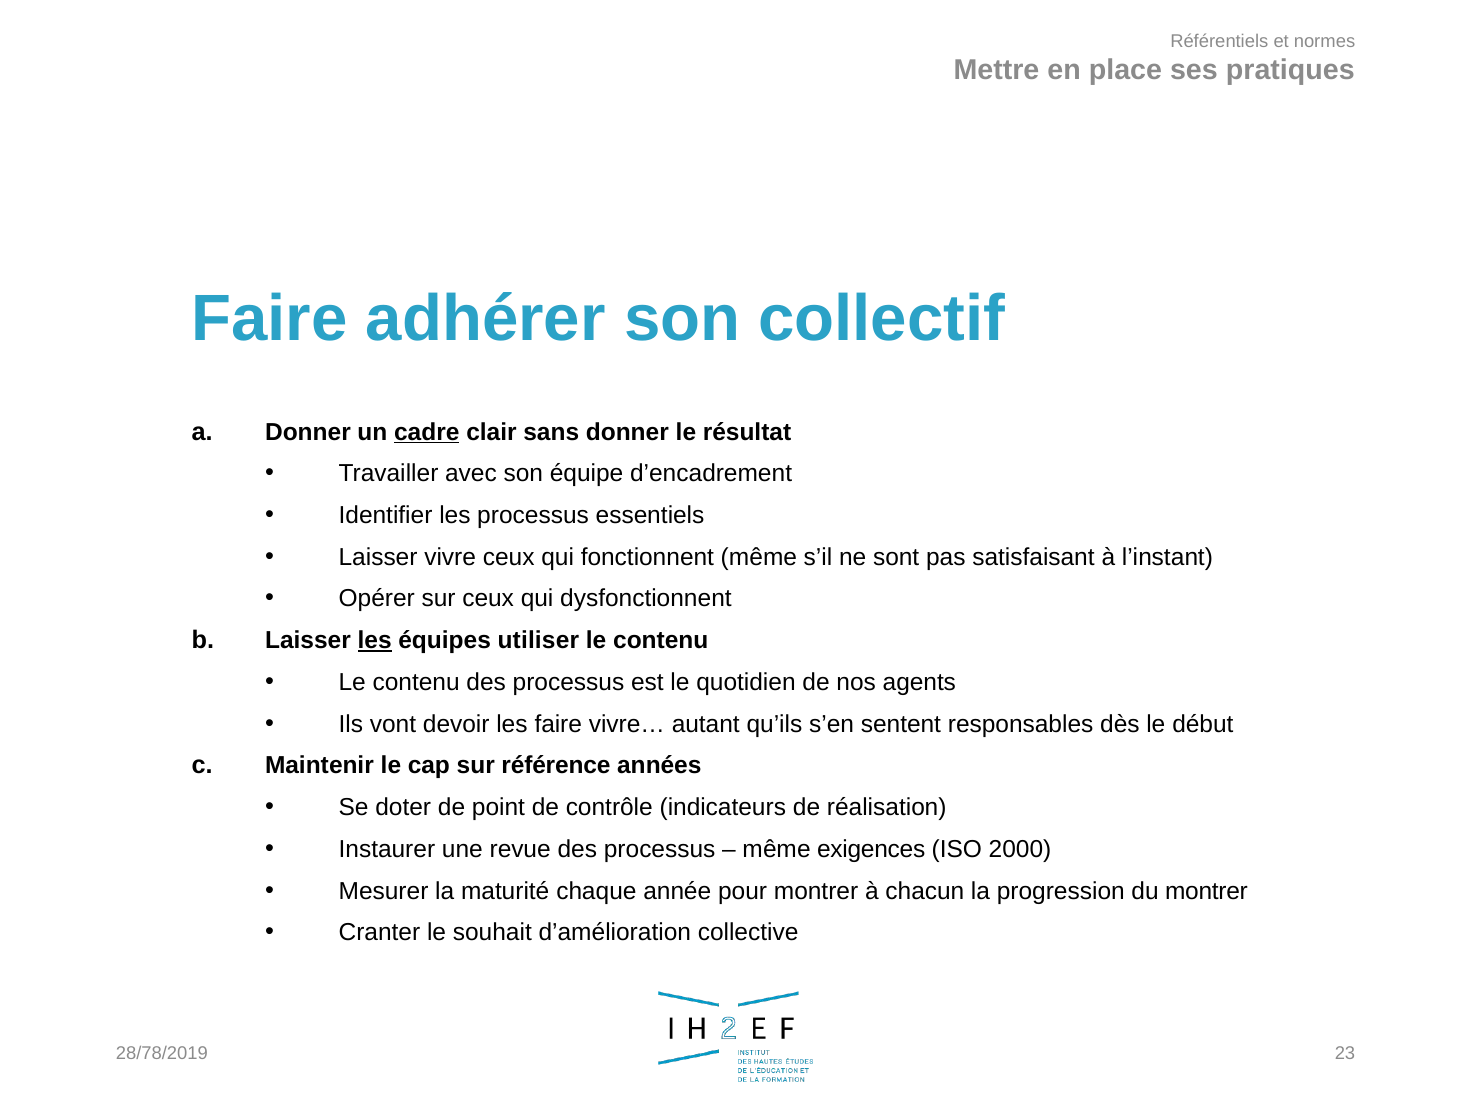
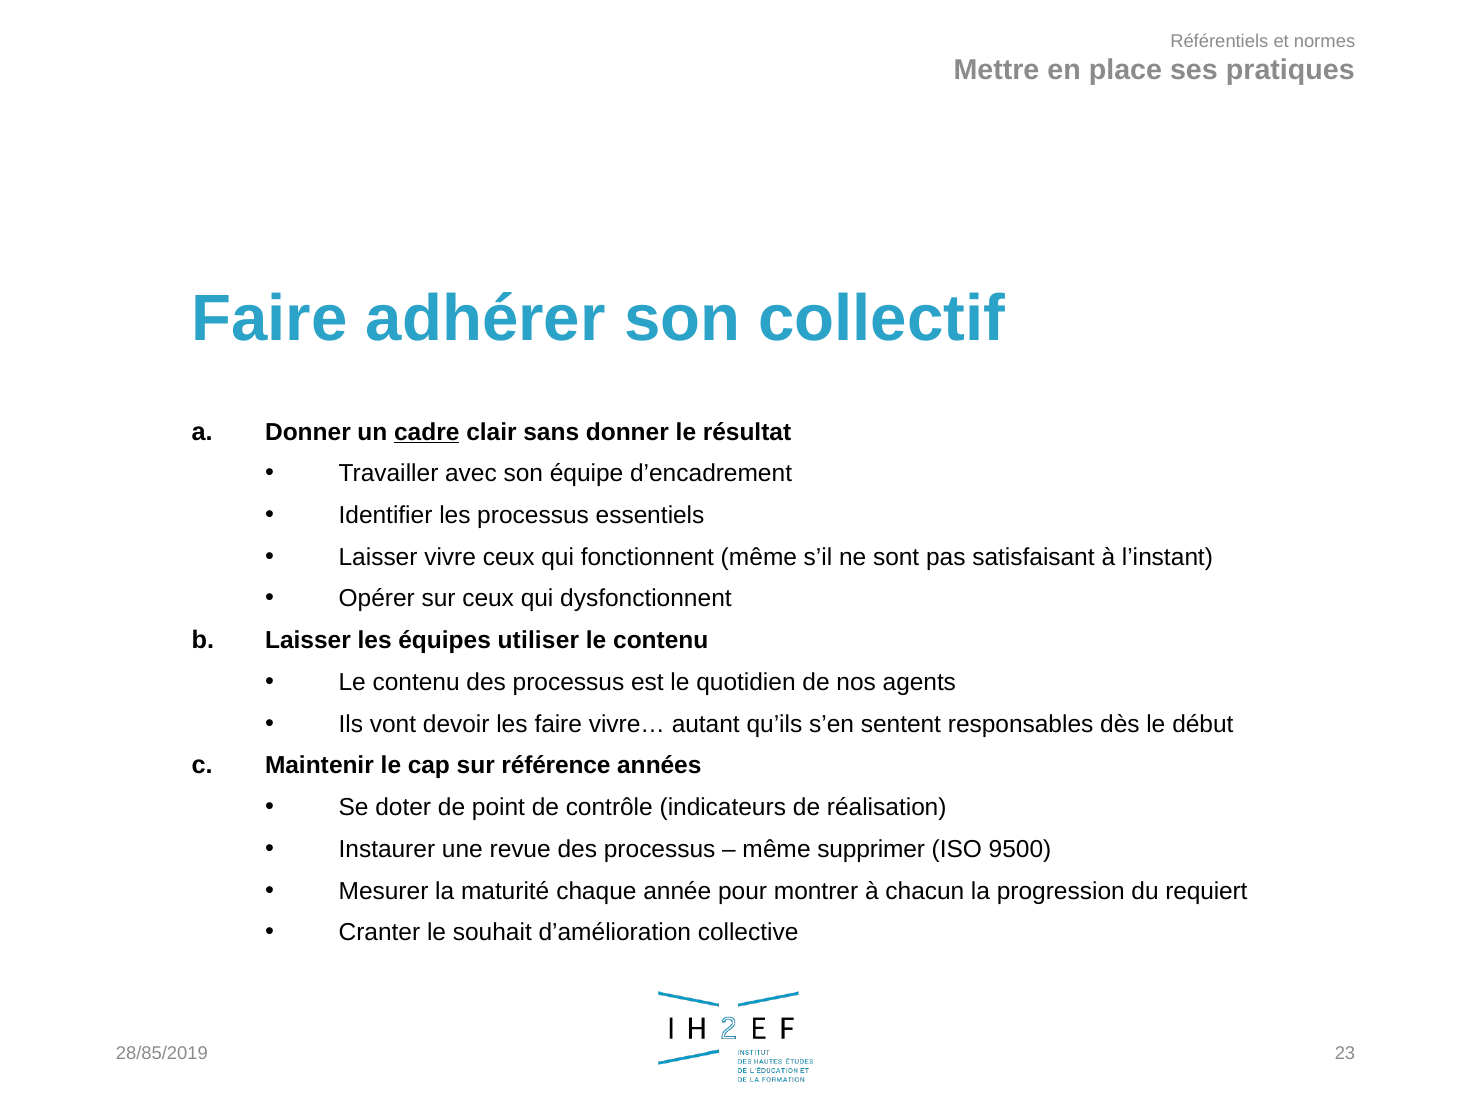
les at (375, 640) underline: present -> none
exigences: exigences -> supprimer
2000: 2000 -> 9500
du montrer: montrer -> requiert
28/78/2019: 28/78/2019 -> 28/85/2019
